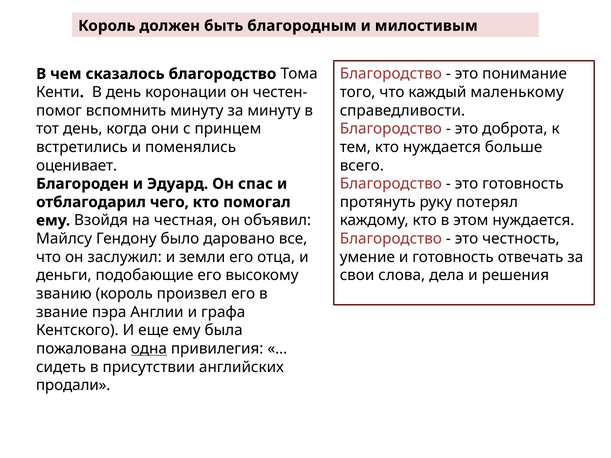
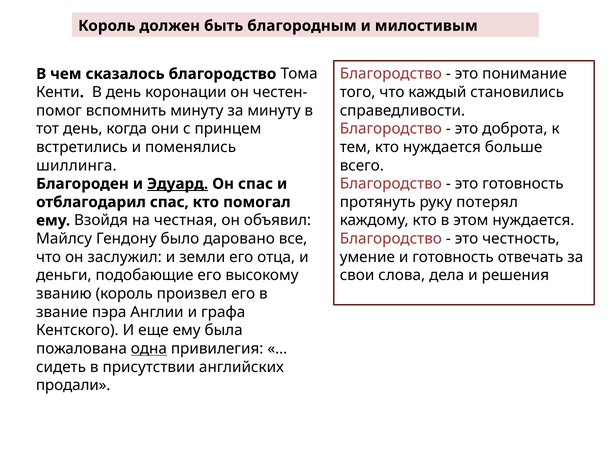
маленькому: маленькому -> становились
оценивает: оценивает -> шиллинга
Эдуард underline: none -> present
отблагодарил чего: чего -> спас
